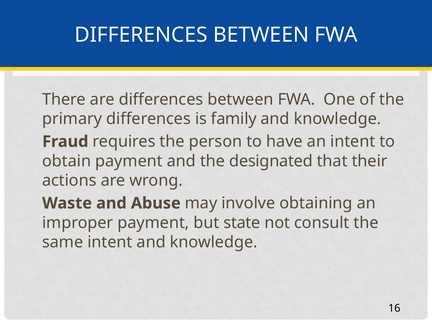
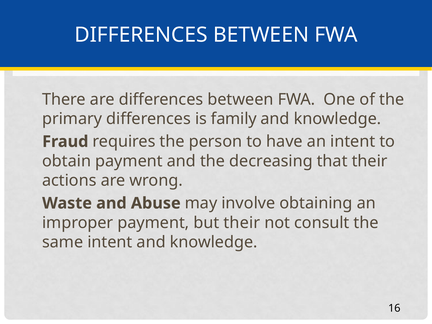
designated: designated -> decreasing
but state: state -> their
